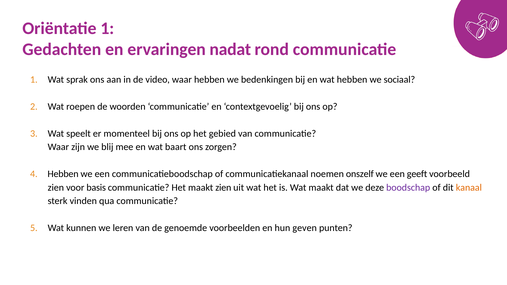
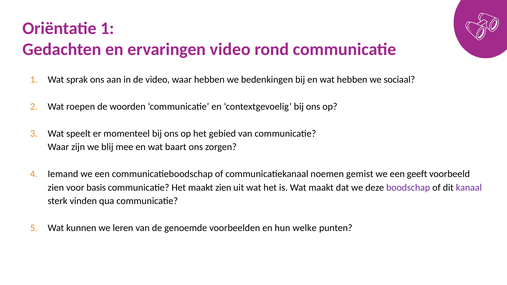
ervaringen nadat: nadat -> video
Hebben at (63, 174): Hebben -> Iemand
onszelf: onszelf -> gemist
kanaal colour: orange -> purple
geven: geven -> welke
